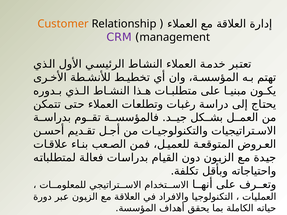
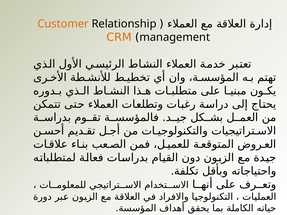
CRM colour: purple -> orange
